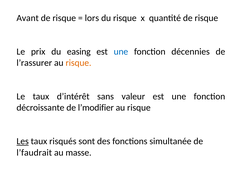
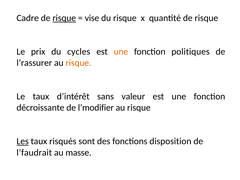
Avant: Avant -> Cadre
risque at (64, 18) underline: none -> present
lors: lors -> vise
easing: easing -> cycles
une at (121, 52) colour: blue -> orange
décennies: décennies -> politiques
simultanée: simultanée -> disposition
